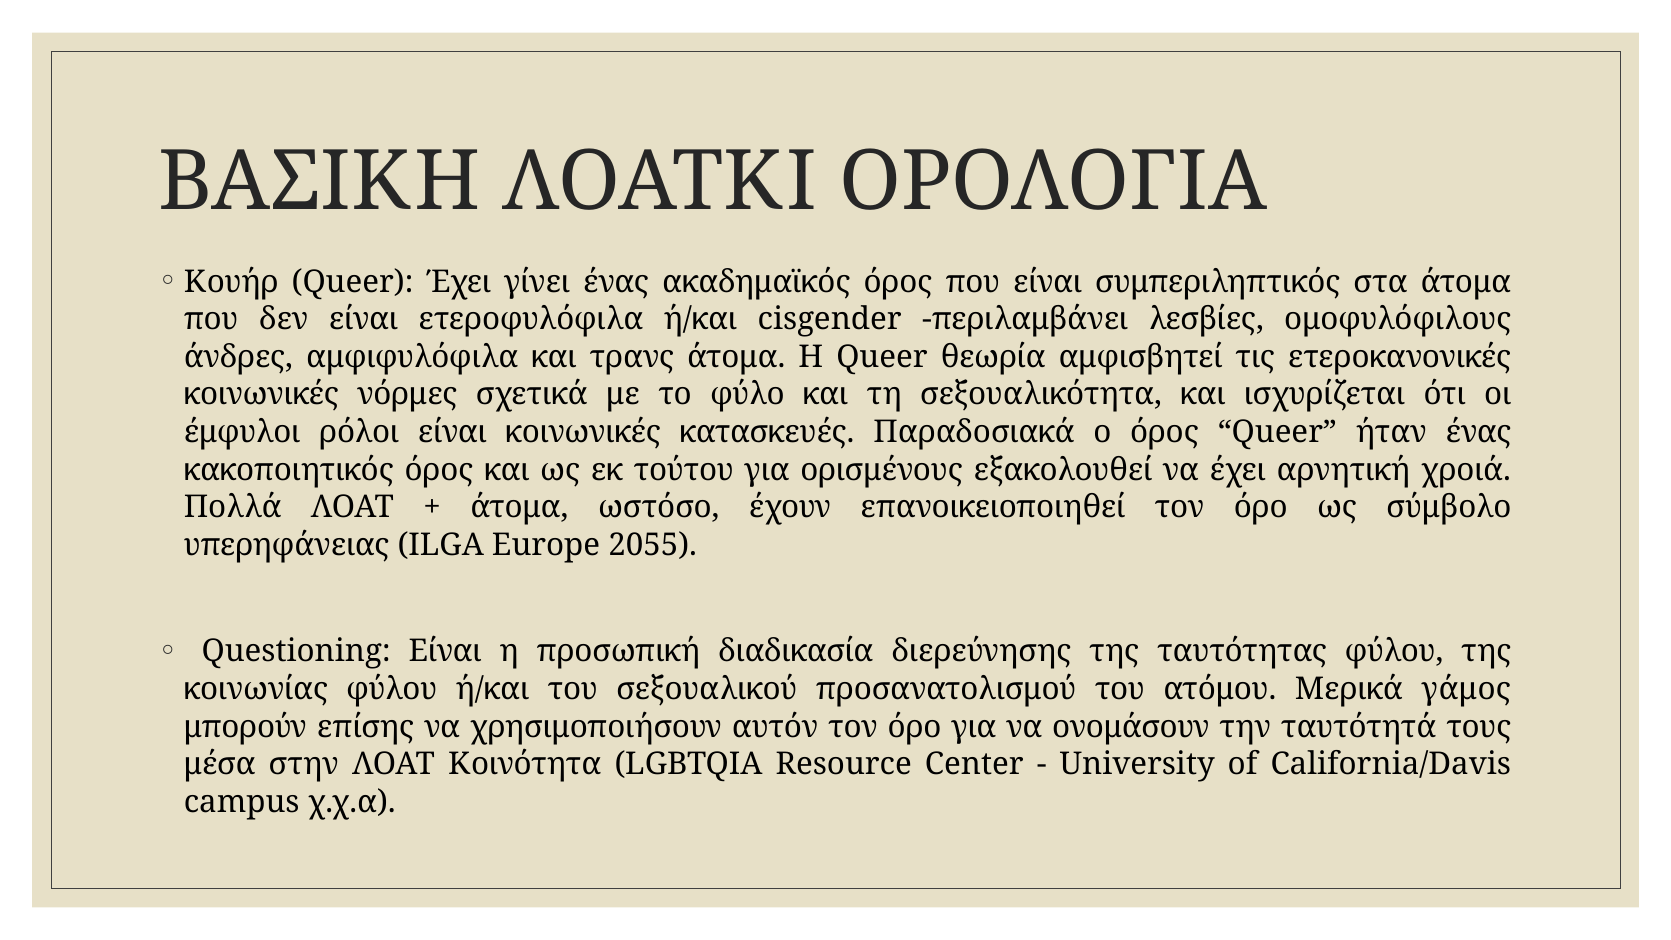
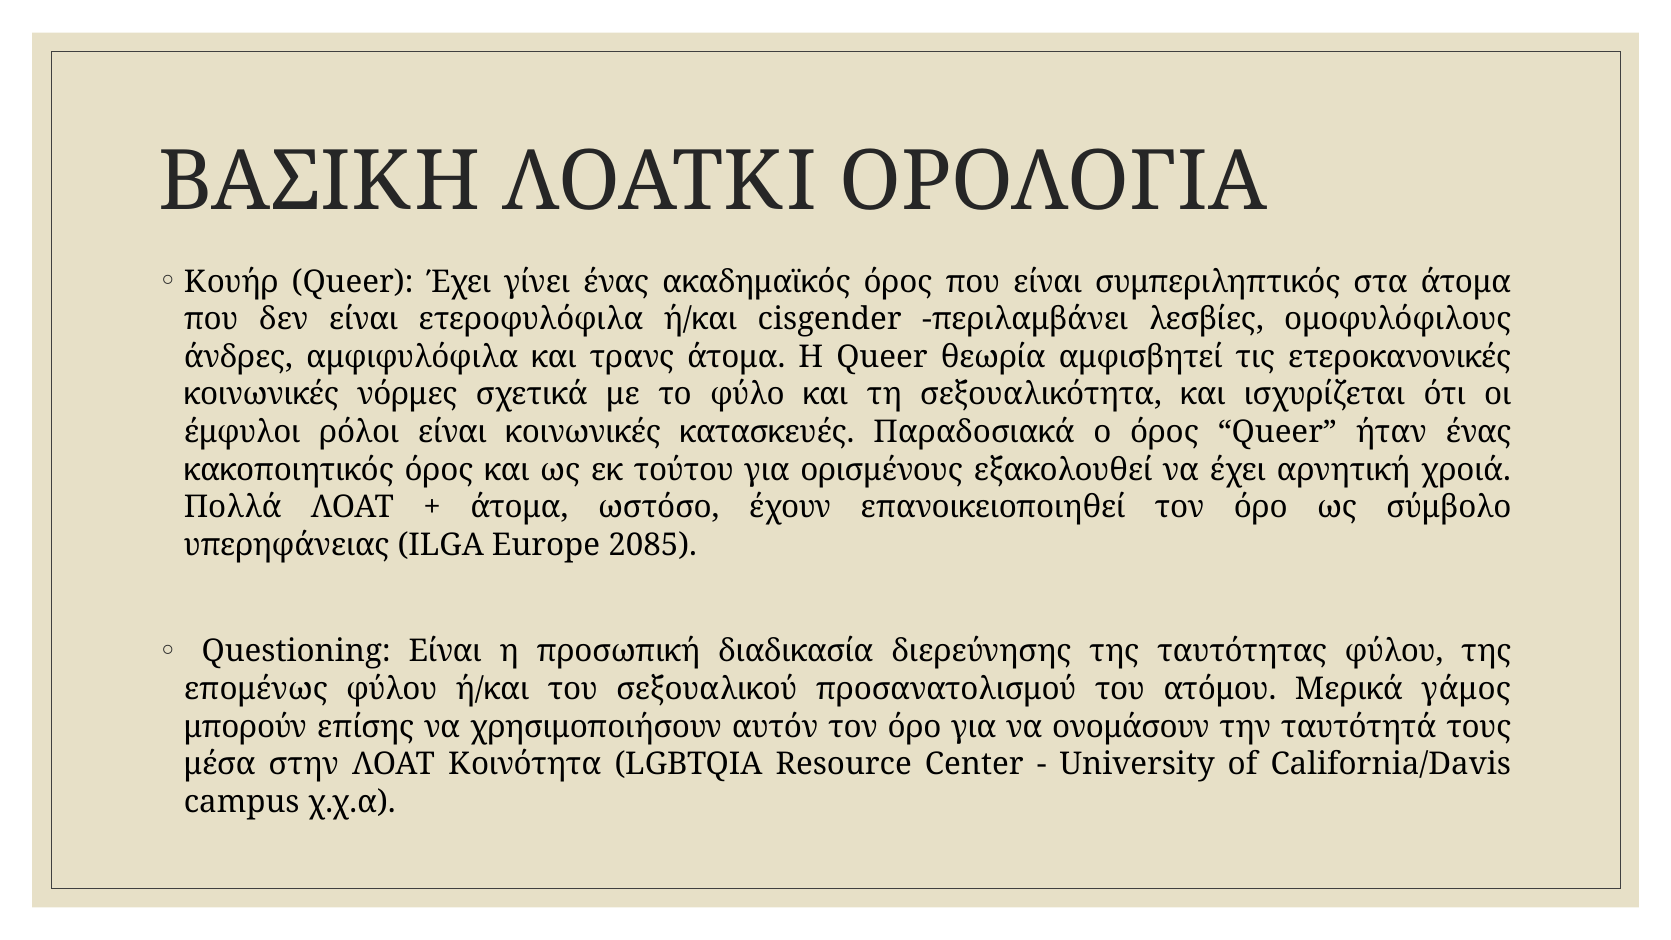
2055: 2055 -> 2085
κοινωνίας: κοινωνίας -> επομένως
